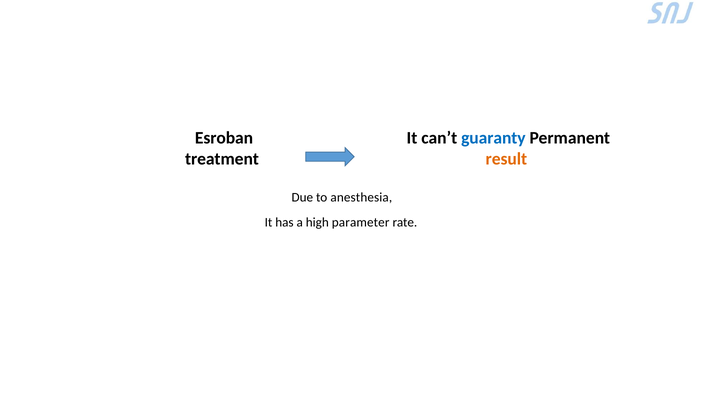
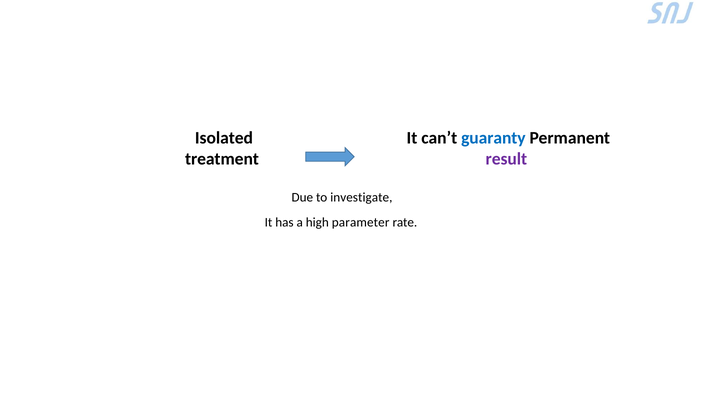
Esroban: Esroban -> Isolated
result colour: orange -> purple
anesthesia: anesthesia -> investigate
